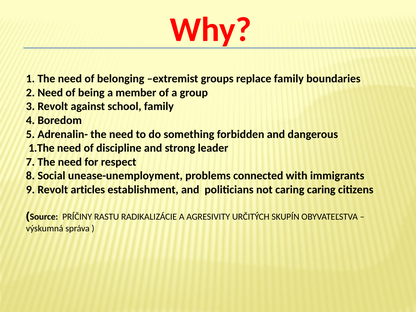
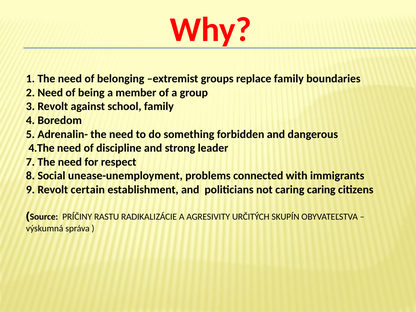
1.The: 1.The -> 4.The
articles: articles -> certain
